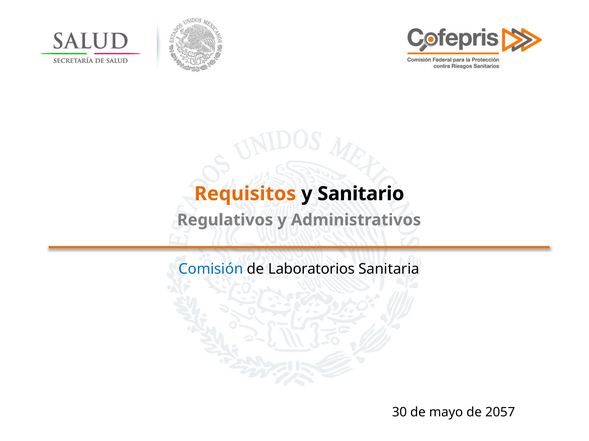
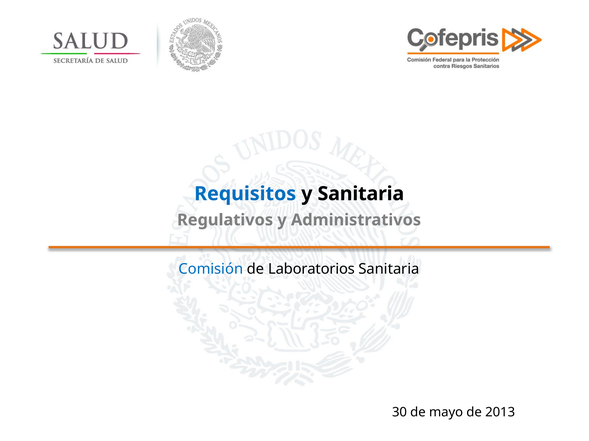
Requisitos colour: orange -> blue
y Sanitario: Sanitario -> Sanitaria
2057: 2057 -> 2013
